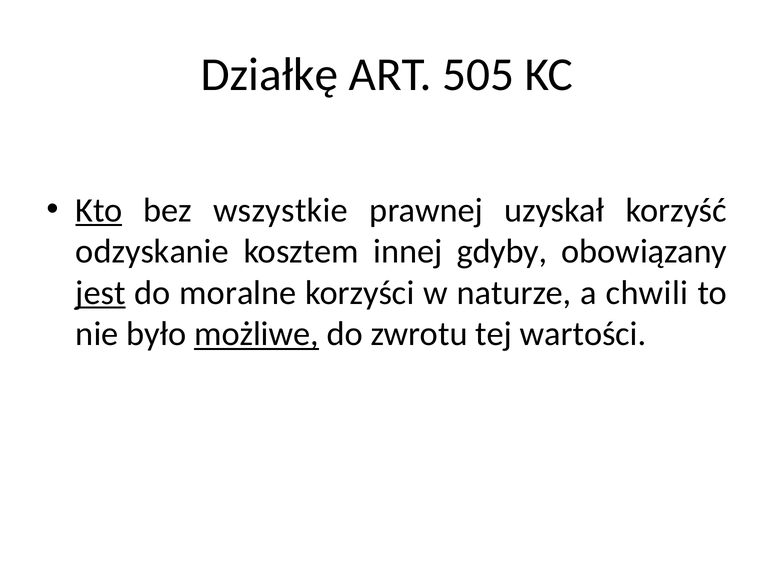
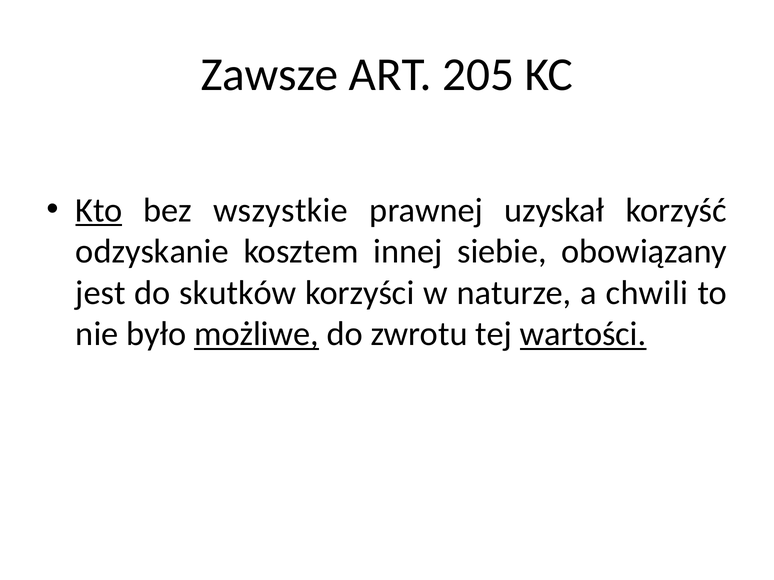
Działkę: Działkę -> Zawsze
505: 505 -> 205
gdyby: gdyby -> siebie
jest underline: present -> none
moralne: moralne -> skutków
wartości underline: none -> present
